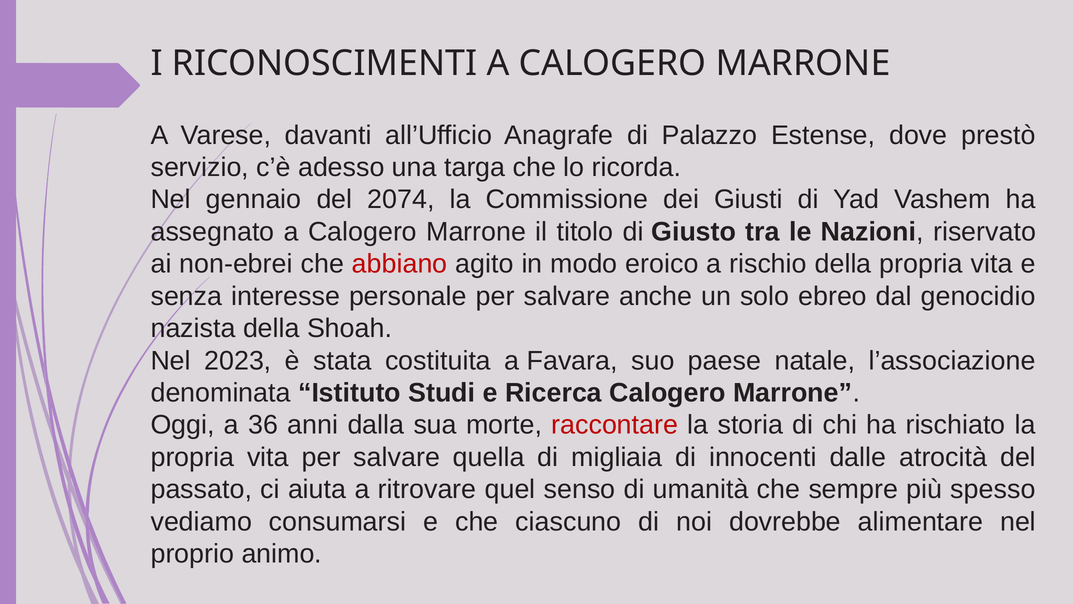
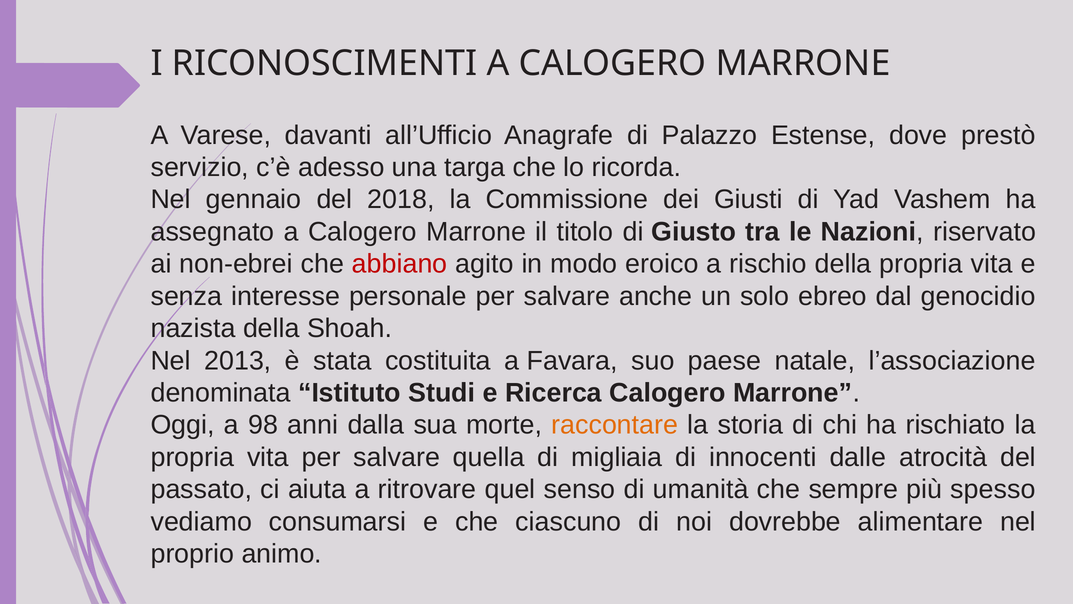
2074: 2074 -> 2018
2023: 2023 -> 2013
36: 36 -> 98
raccontare colour: red -> orange
